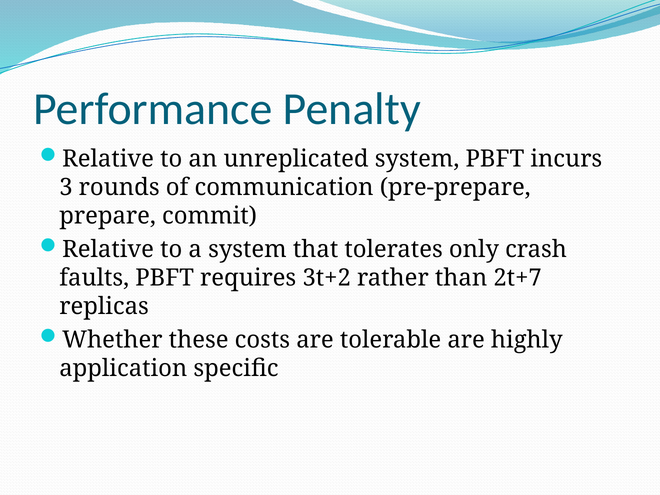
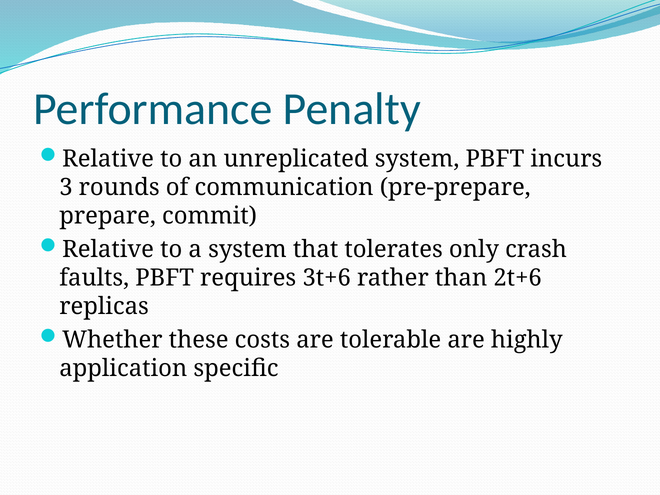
3t+2: 3t+2 -> 3t+6
2t+7: 2t+7 -> 2t+6
